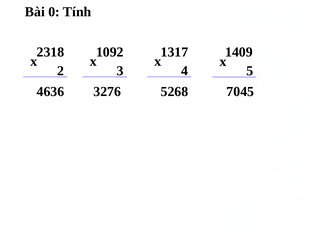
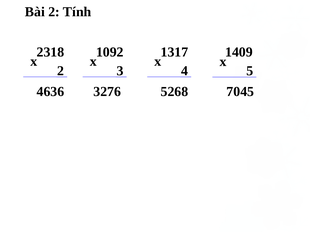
Bài 0: 0 -> 2
